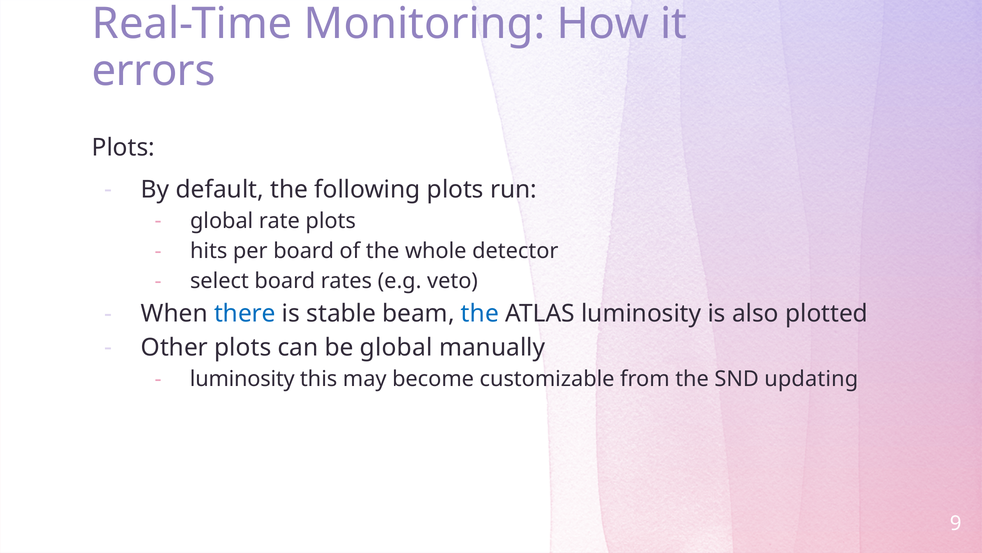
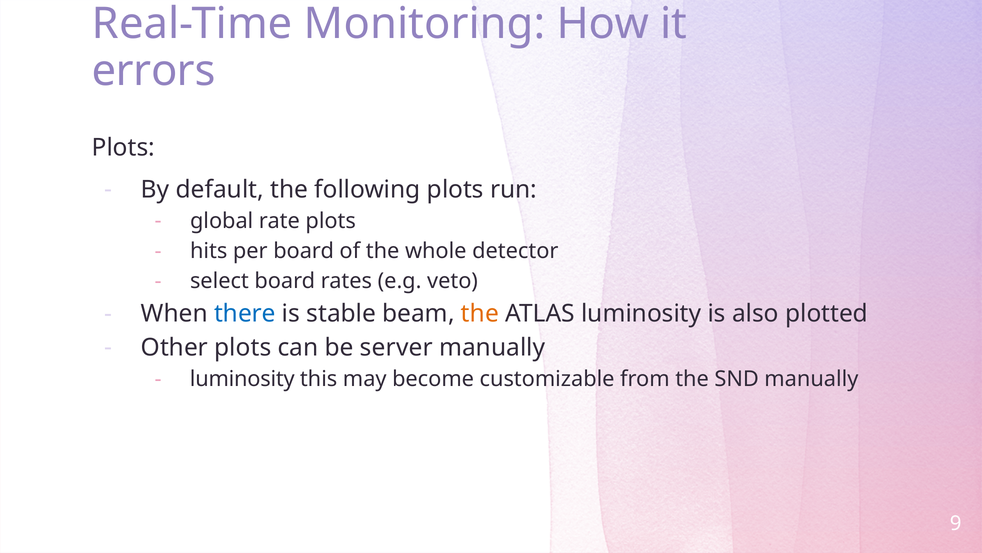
the at (480, 313) colour: blue -> orange
be global: global -> server
SND updating: updating -> manually
